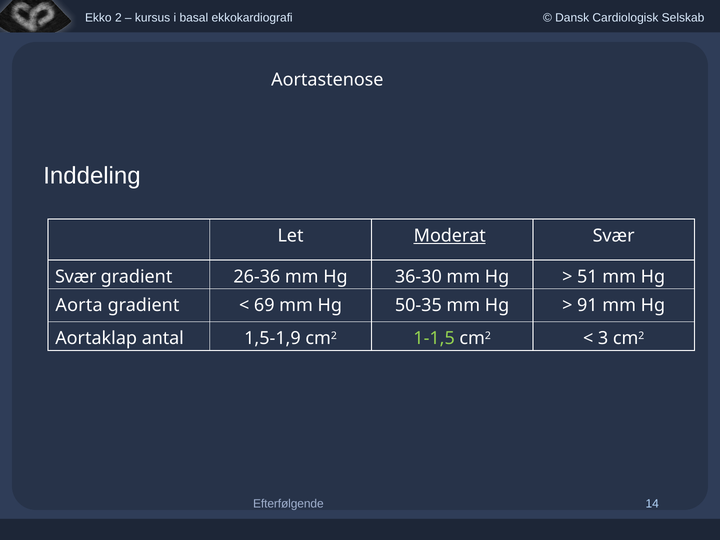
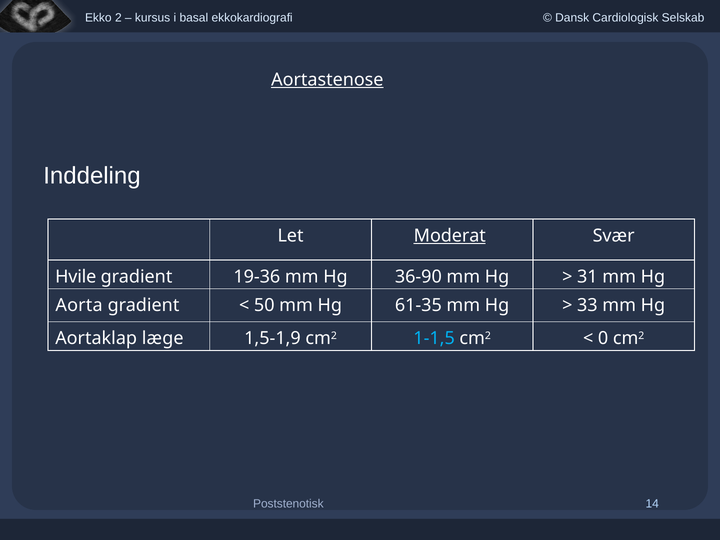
Aortastenose underline: none -> present
Svær at (76, 277): Svær -> Hvile
26-36: 26-36 -> 19-36
36-30: 36-30 -> 36-90
51: 51 -> 31
69: 69 -> 50
50-35: 50-35 -> 61-35
91: 91 -> 33
antal: antal -> læge
1-1,5 colour: light green -> light blue
3: 3 -> 0
Efterfølgende: Efterfølgende -> Poststenotisk
